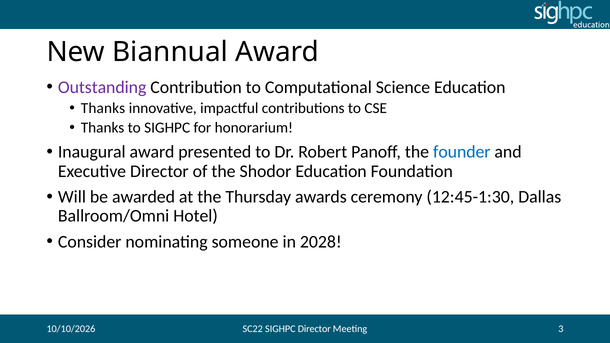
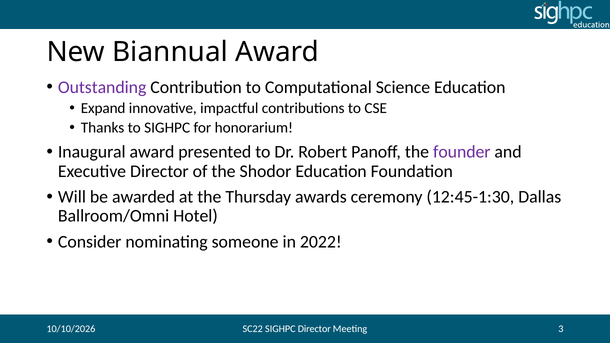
Thanks at (103, 108): Thanks -> Expand
founder colour: blue -> purple
2028: 2028 -> 2022
